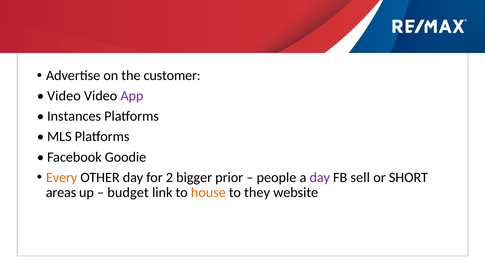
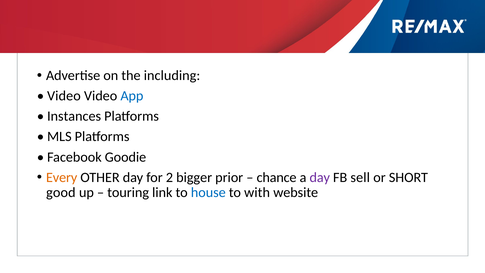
customer: customer -> including
App colour: purple -> blue
people: people -> chance
areas: areas -> good
budget: budget -> touring
house colour: orange -> blue
they: they -> with
